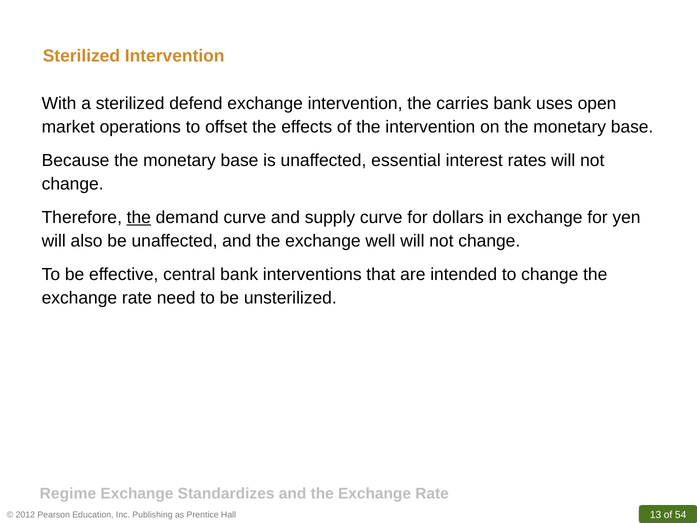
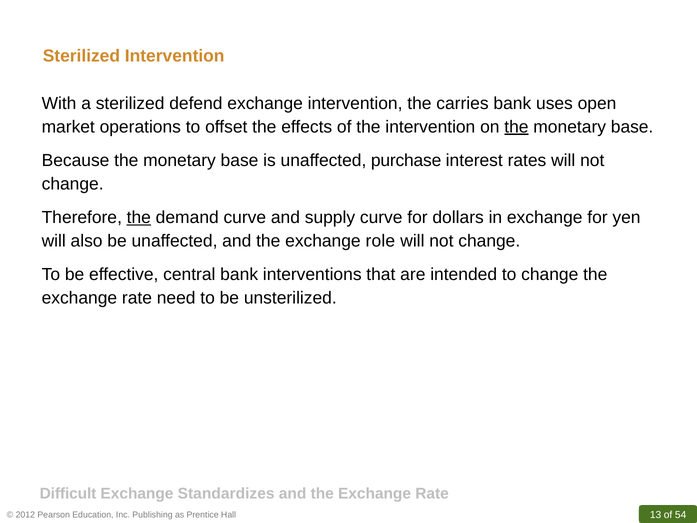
the at (516, 127) underline: none -> present
essential: essential -> purchase
well: well -> role
Regime: Regime -> Difficult
